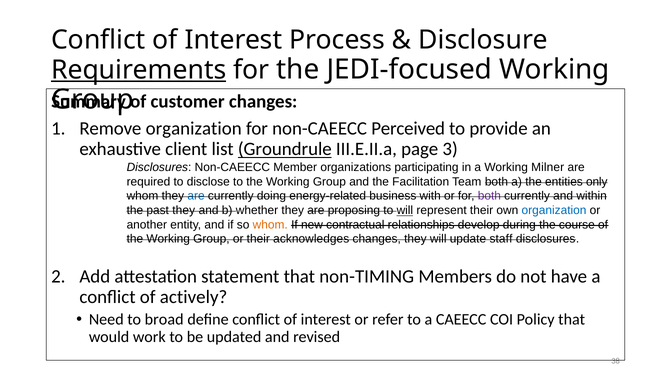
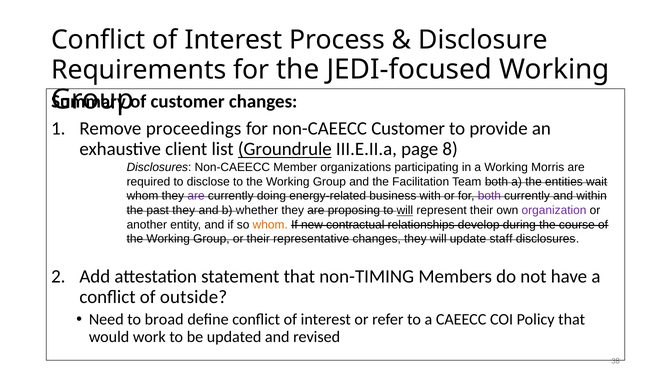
Requirements underline: present -> none
Remove organization: organization -> proceedings
non-CAEECC Perceived: Perceived -> Customer
3: 3 -> 8
Milner: Milner -> Morris
only: only -> wait
are at (196, 196) colour: blue -> purple
organization at (554, 210) colour: blue -> purple
acknowledges: acknowledges -> representative
actively: actively -> outside
